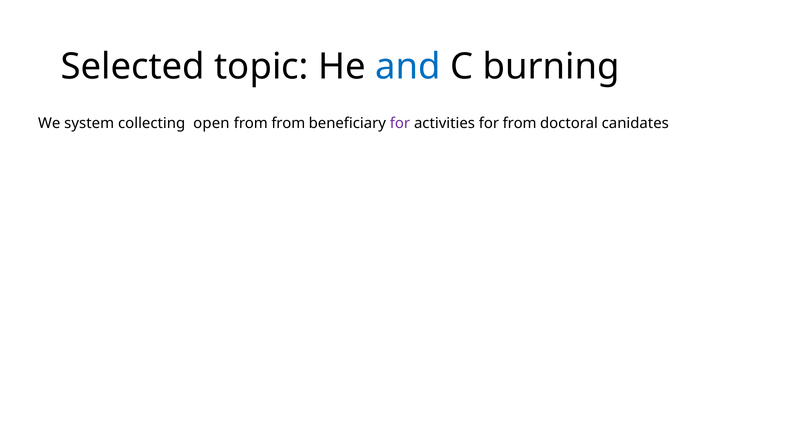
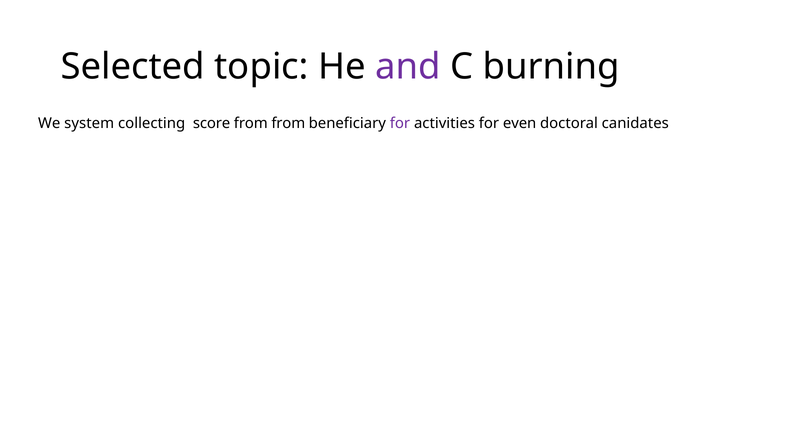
and colour: blue -> purple
open: open -> score
for from: from -> even
